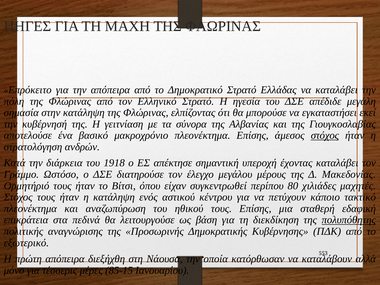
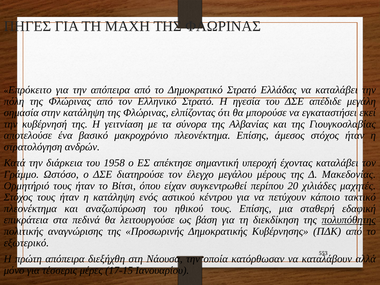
στόχος at (325, 135) underline: present -> none
1918: 1918 -> 1958
80: 80 -> 20
85-15: 85-15 -> 17-15
